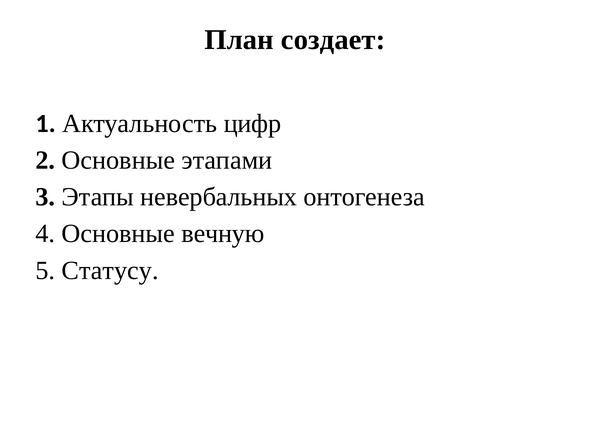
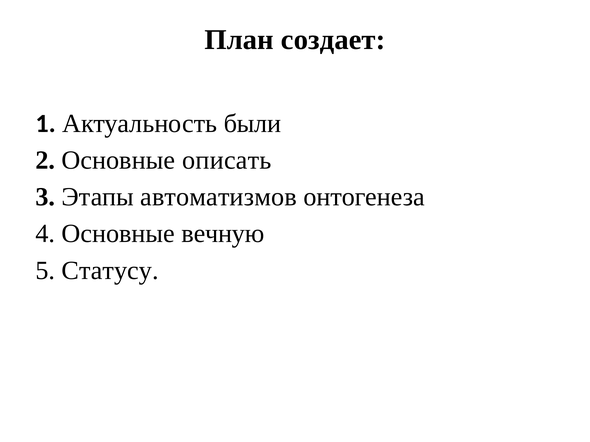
цифр: цифр -> были
этапами: этапами -> описать
невербальных: невербальных -> автоматизмов
